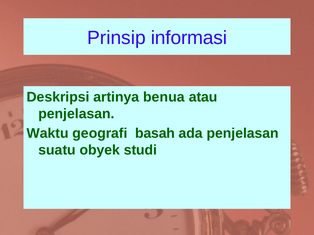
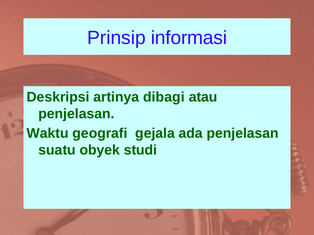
benua: benua -> dibagi
basah: basah -> gejala
